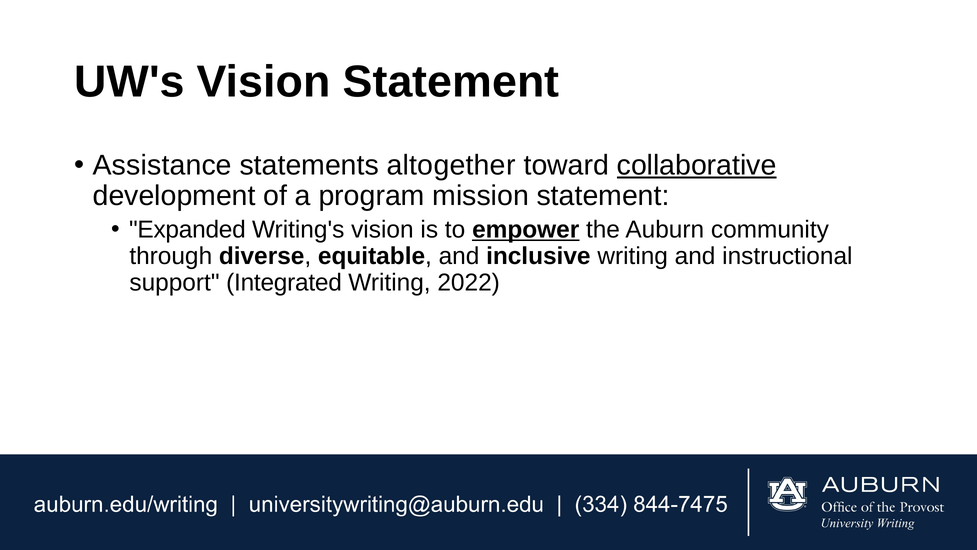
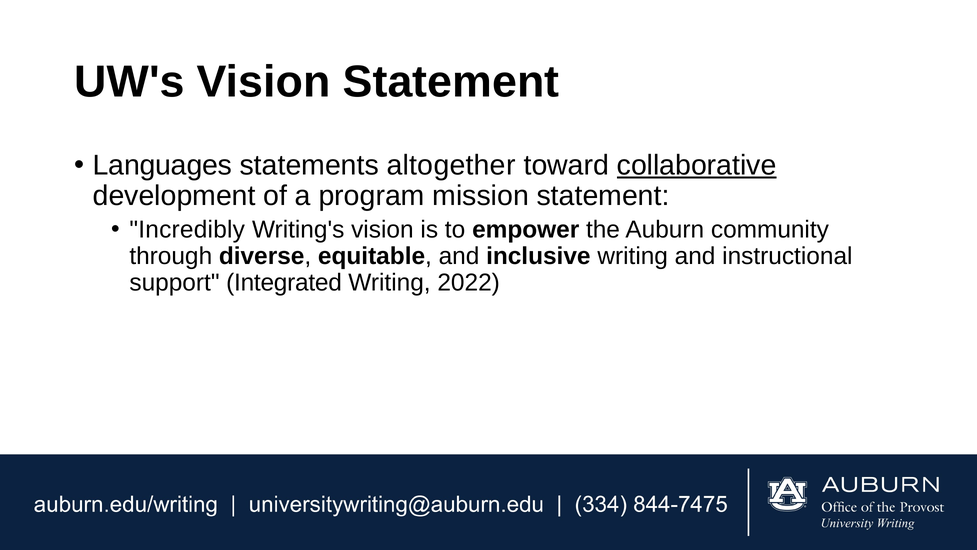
Assistance: Assistance -> Languages
Expanded: Expanded -> Incredibly
empower underline: present -> none
